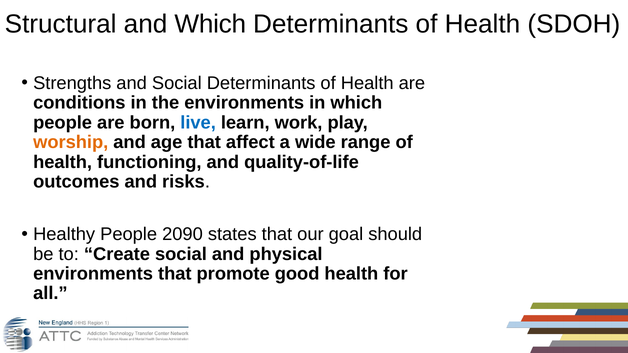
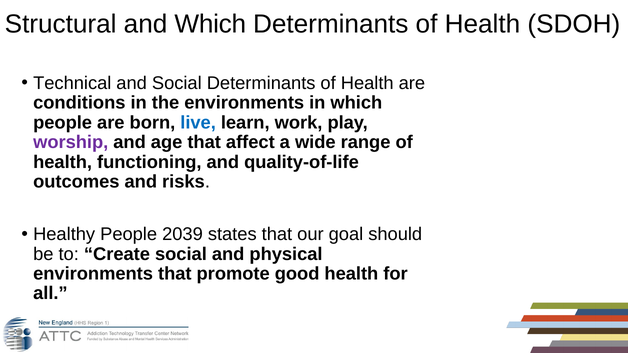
Strengths: Strengths -> Technical
worship colour: orange -> purple
2090: 2090 -> 2039
